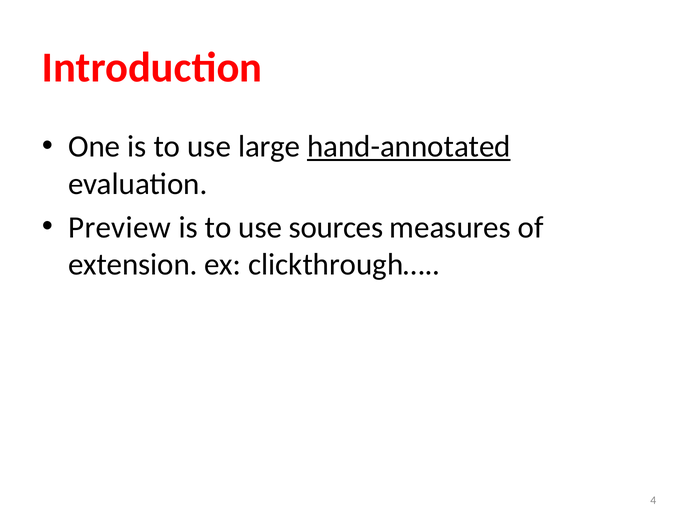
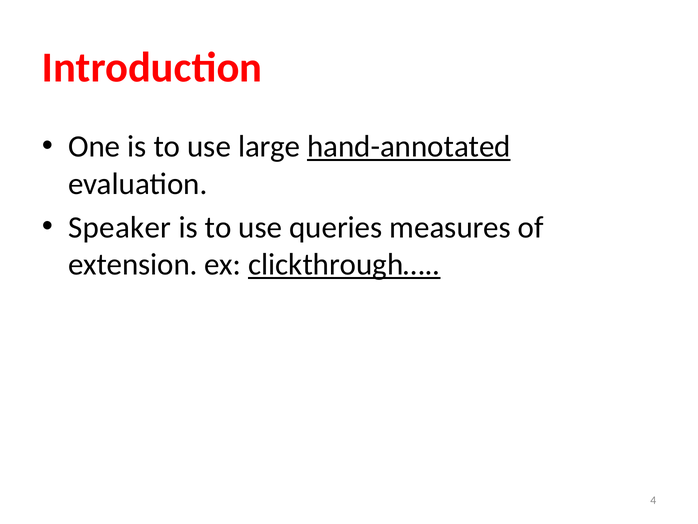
Preview: Preview -> Speaker
sources: sources -> queries
clickthrough… underline: none -> present
